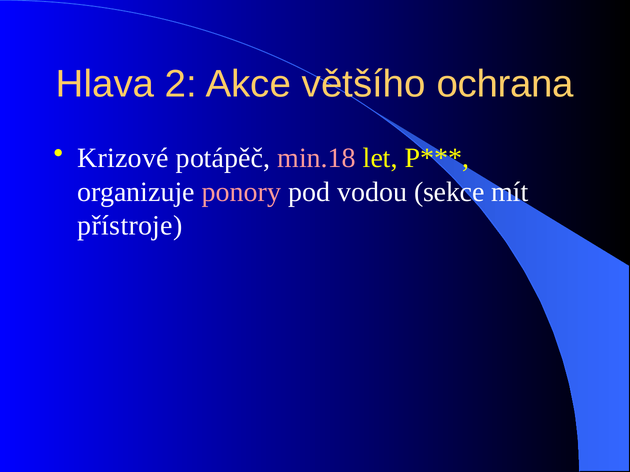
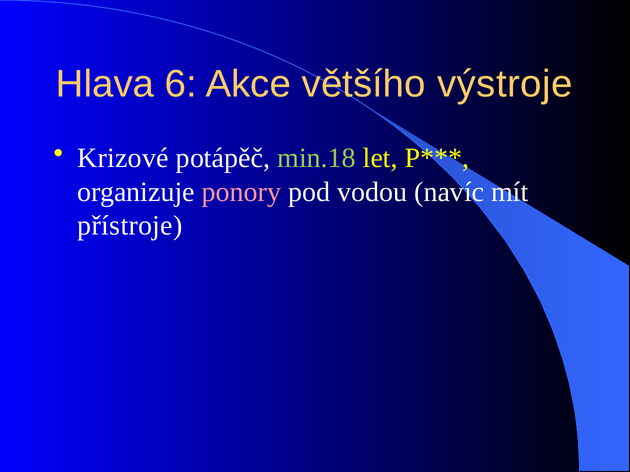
2: 2 -> 6
ochrana: ochrana -> výstroje
min.18 colour: pink -> light green
sekce: sekce -> navíc
